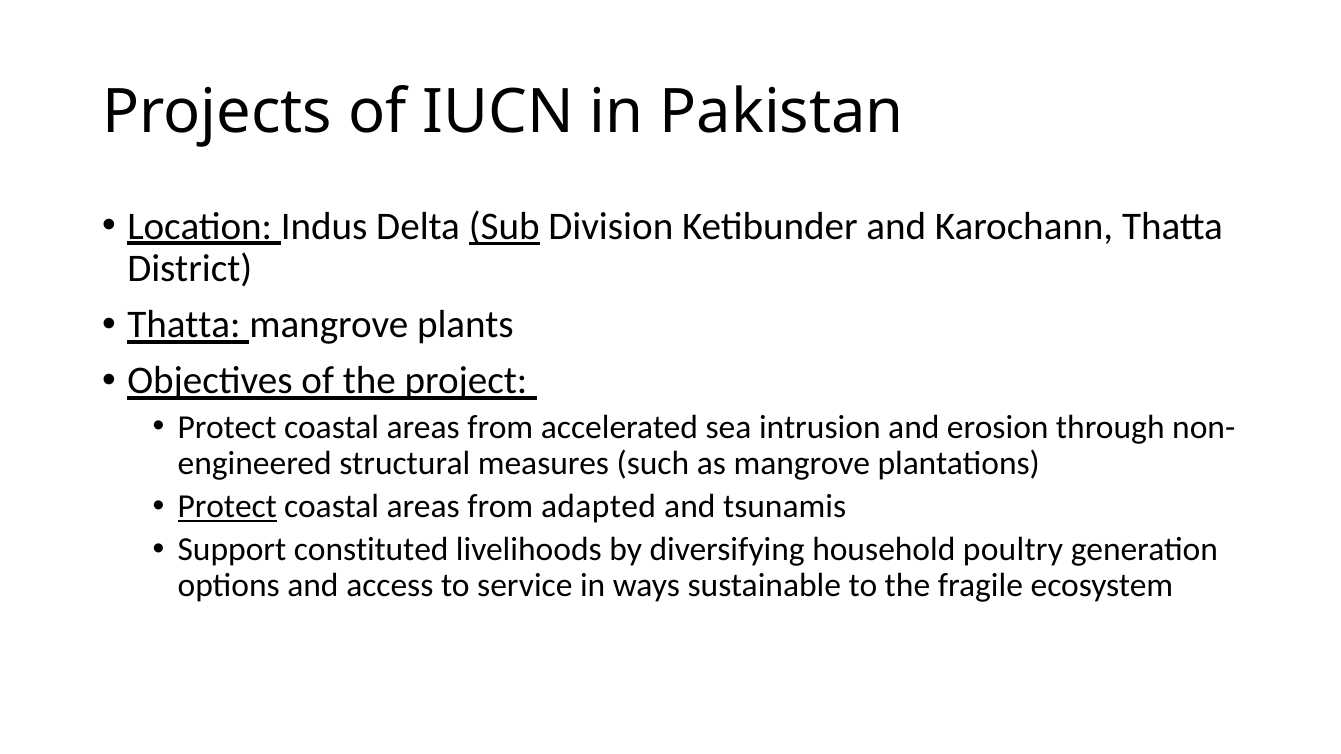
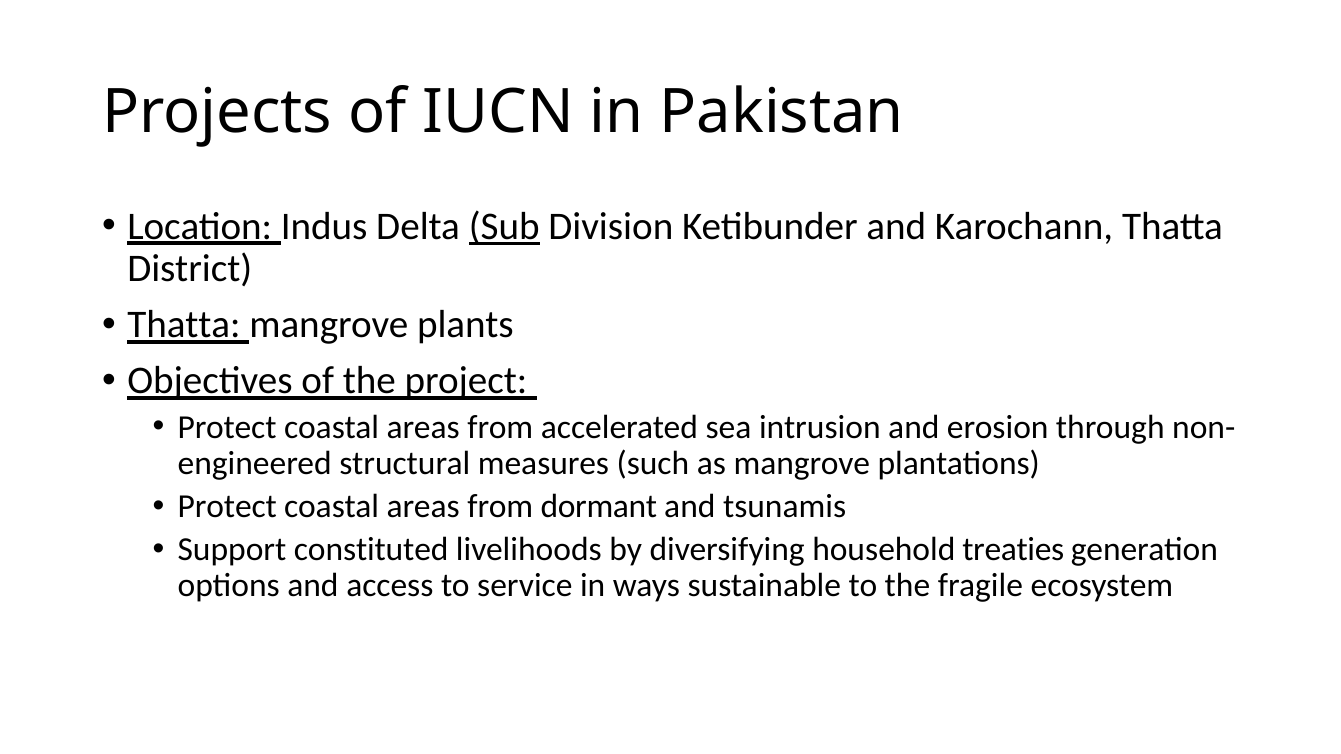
Protect at (227, 507) underline: present -> none
adapted: adapted -> dormant
poultry: poultry -> treaties
